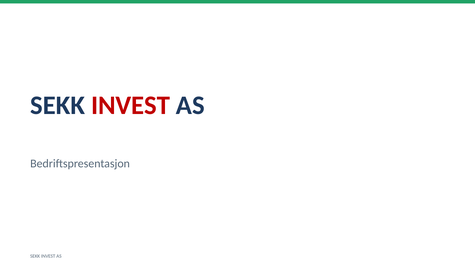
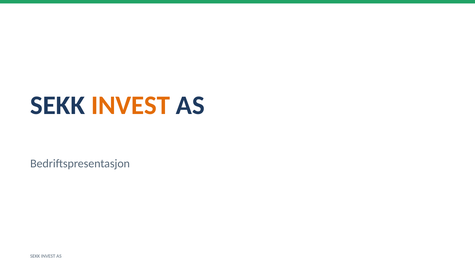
INVEST at (131, 105) colour: red -> orange
